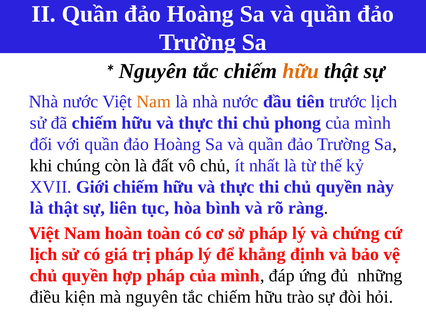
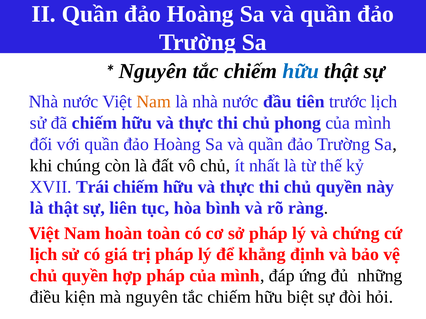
hữu at (301, 71) colour: orange -> blue
Giới: Giới -> Trái
trào: trào -> biệt
